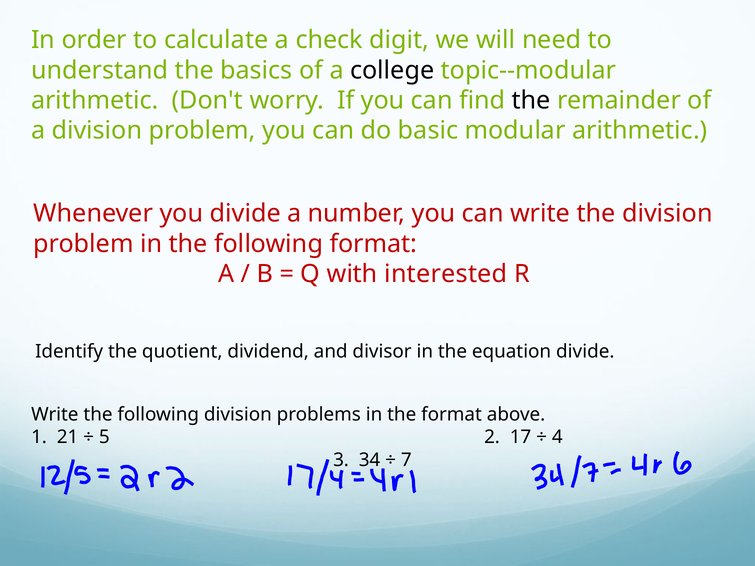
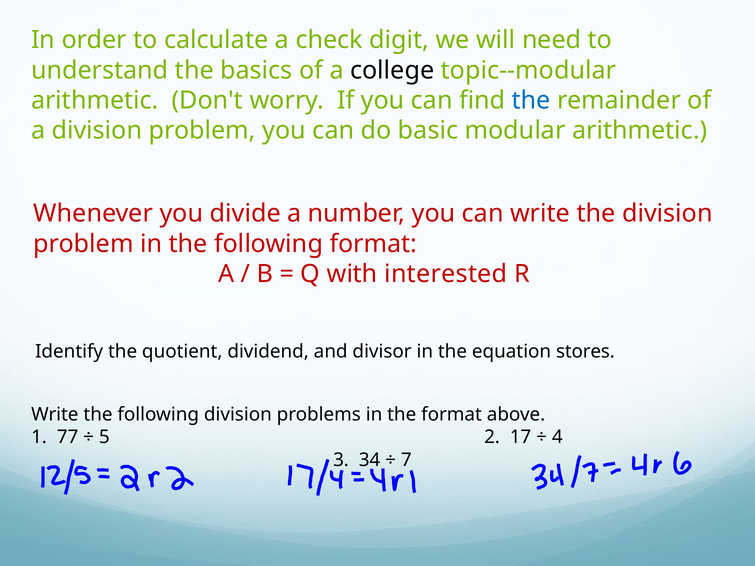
the at (531, 100) colour: black -> blue
equation divide: divide -> stores
21: 21 -> 77
